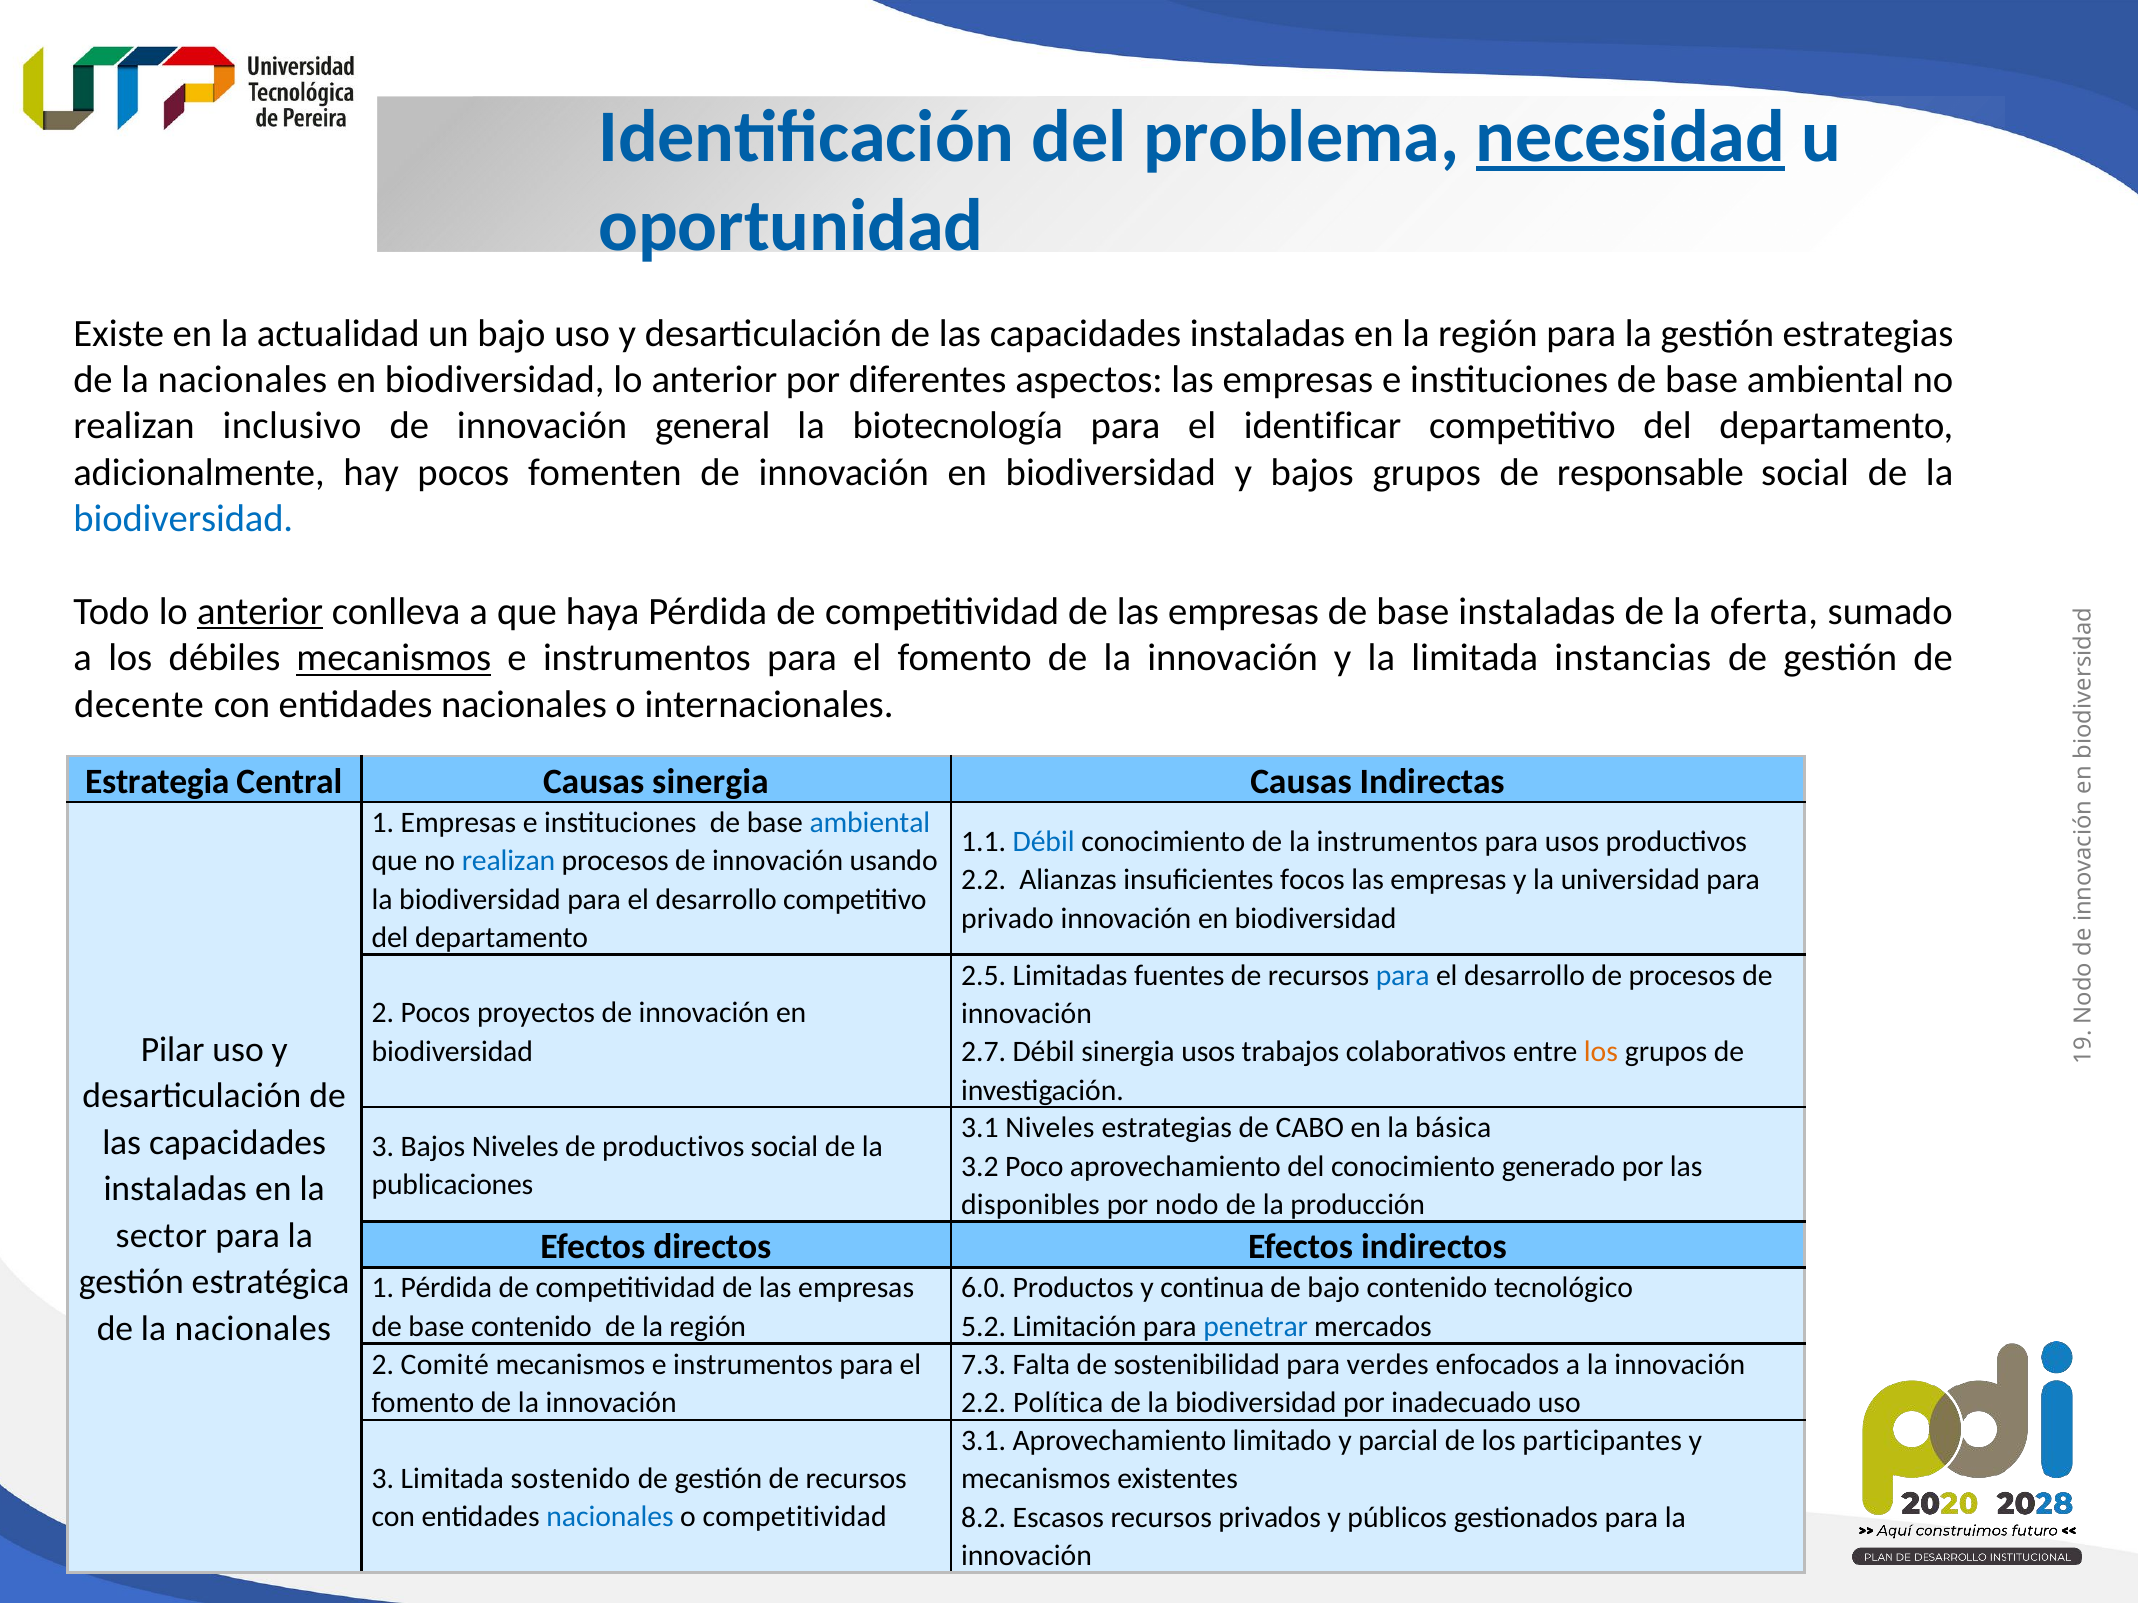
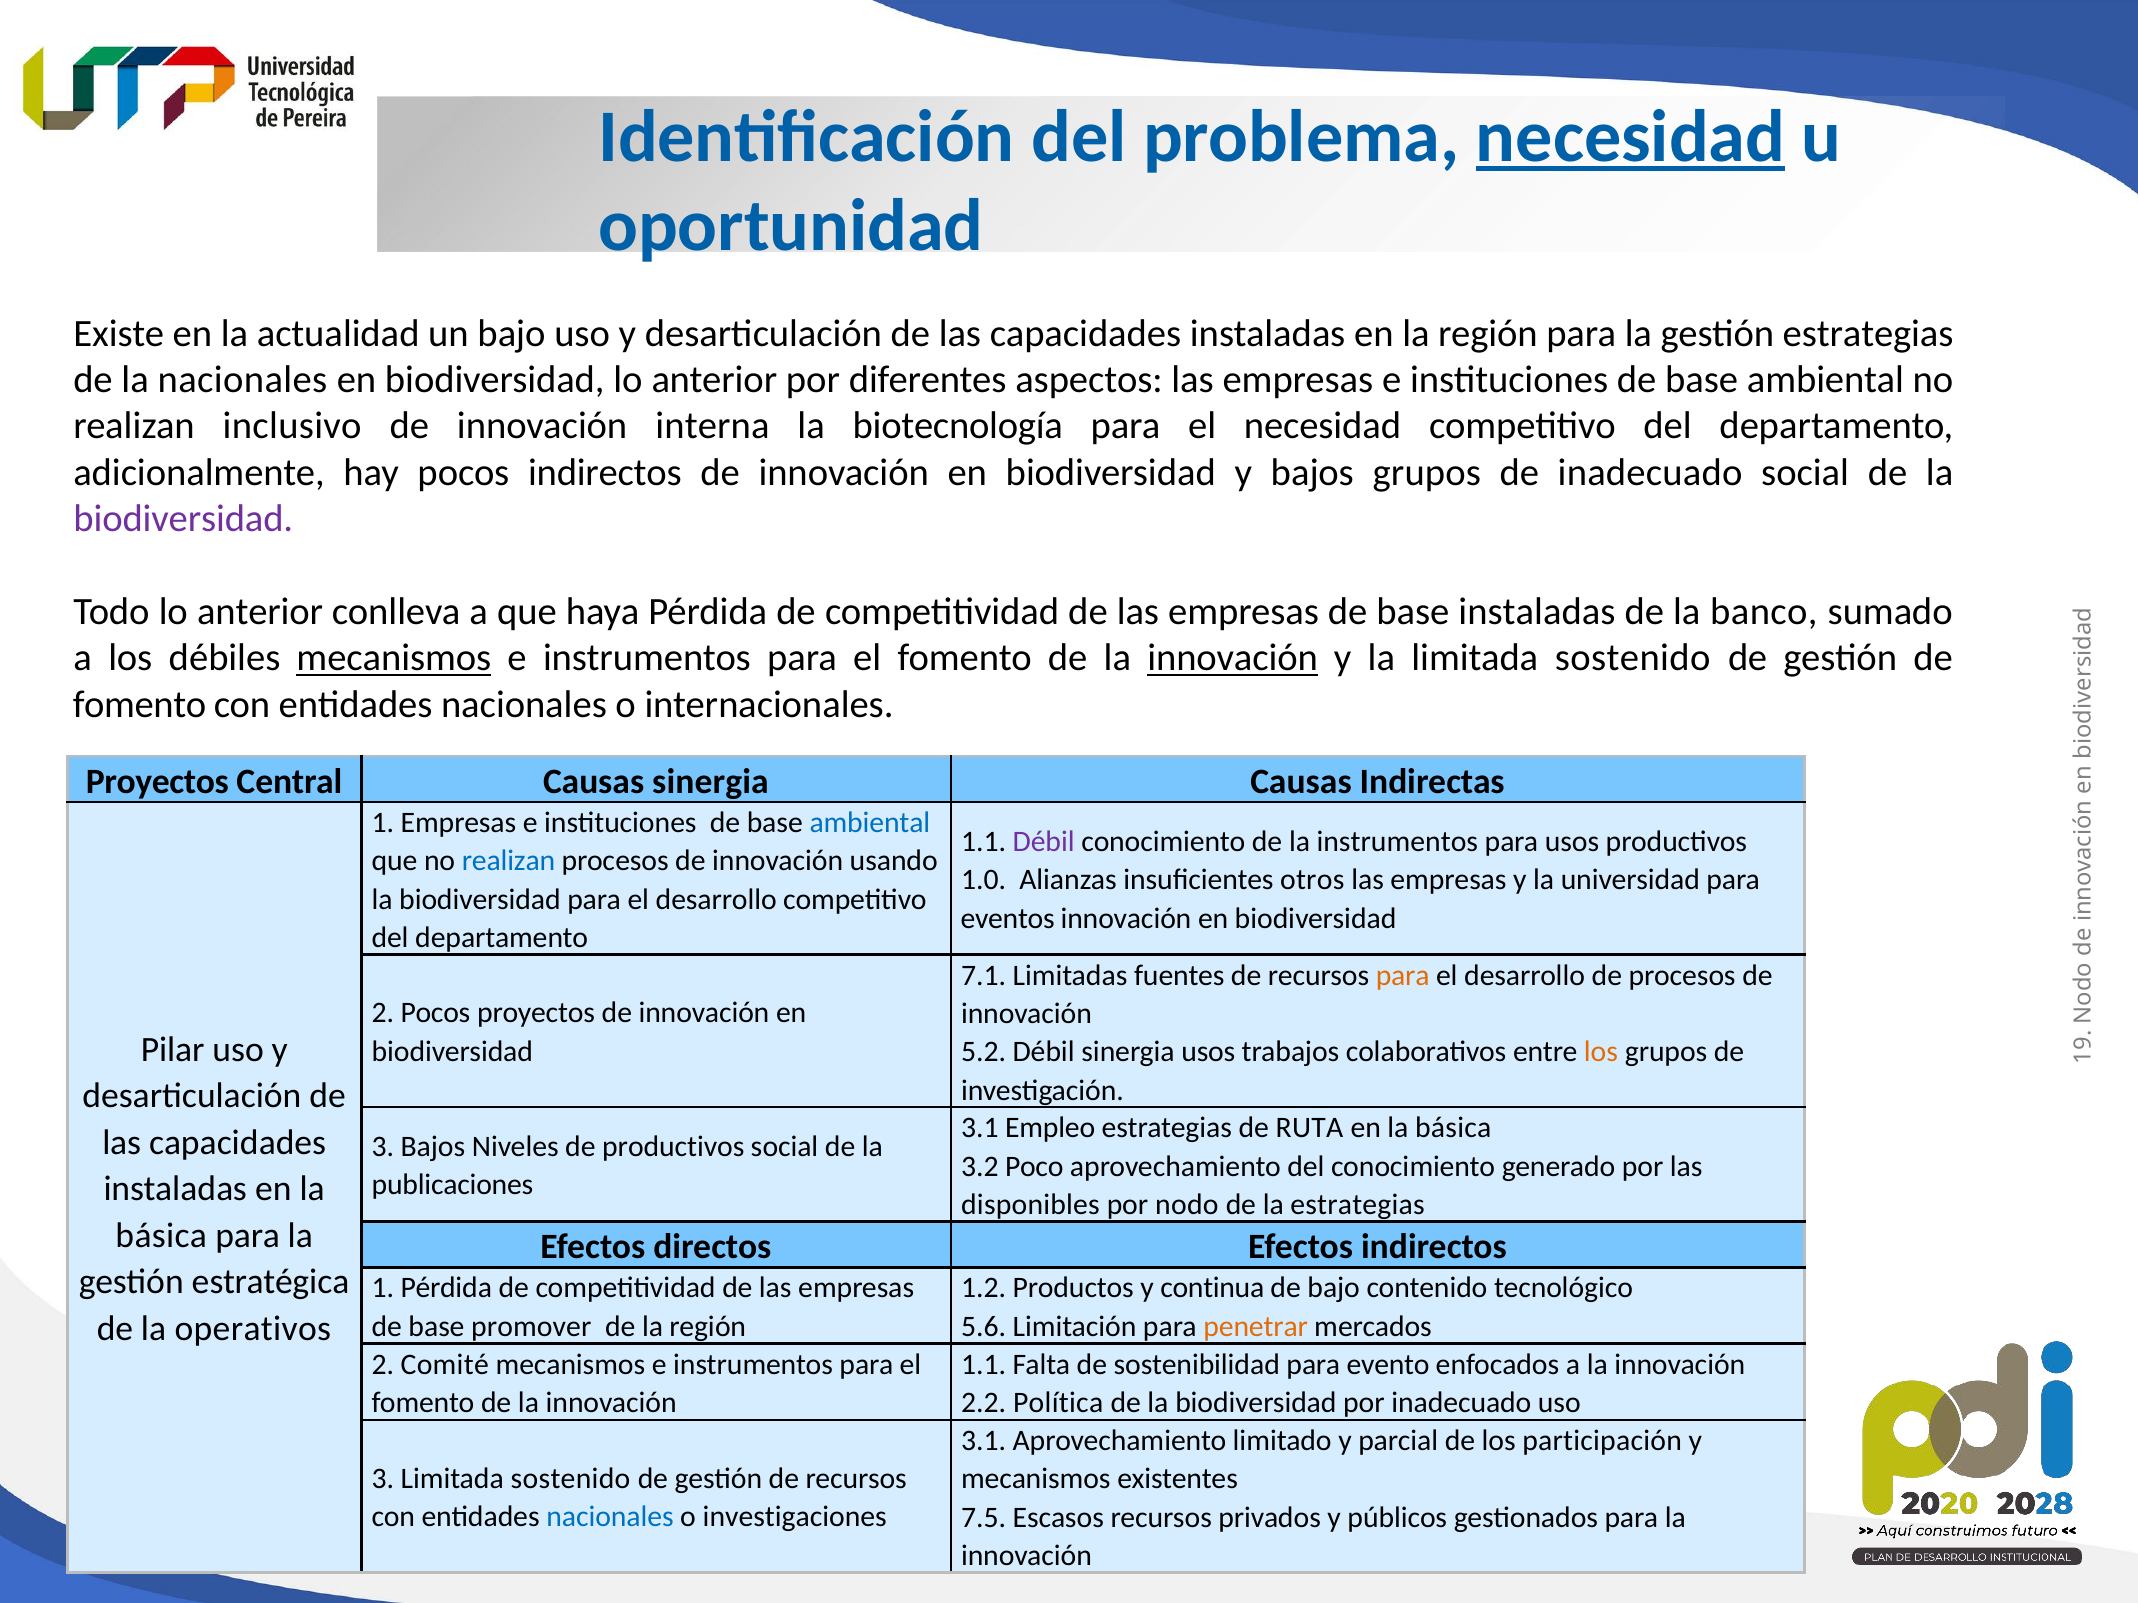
general: general -> interna
el identificar: identificar -> necesidad
pocos fomenten: fomenten -> indirectos
de responsable: responsable -> inadecuado
biodiversidad at (183, 519) colour: blue -> purple
anterior at (260, 612) underline: present -> none
oferta: oferta -> banco
innovación at (1233, 658) underline: none -> present
la limitada instancias: instancias -> sostenido
decente at (139, 705): decente -> fomento
Estrategia at (157, 781): Estrategia -> Proyectos
Débil at (1044, 842) colour: blue -> purple
2.2 at (984, 880): 2.2 -> 1.0
focos: focos -> otros
privado: privado -> eventos
2.5: 2.5 -> 7.1
para at (1403, 976) colour: blue -> orange
2.7: 2.7 -> 5.2
3.1 Niveles: Niveles -> Empleo
CABO: CABO -> RUTA
la producción: producción -> estrategias
sector at (161, 1236): sector -> básica
6.0: 6.0 -> 1.2
nacionales at (253, 1329): nacionales -> operativos
base contenido: contenido -> promover
5.2: 5.2 -> 5.6
penetrar colour: blue -> orange
7.3 at (984, 1365): 7.3 -> 1.1
verdes: verdes -> evento
participantes: participantes -> participación
o competitividad: competitividad -> investigaciones
8.2: 8.2 -> 7.5
